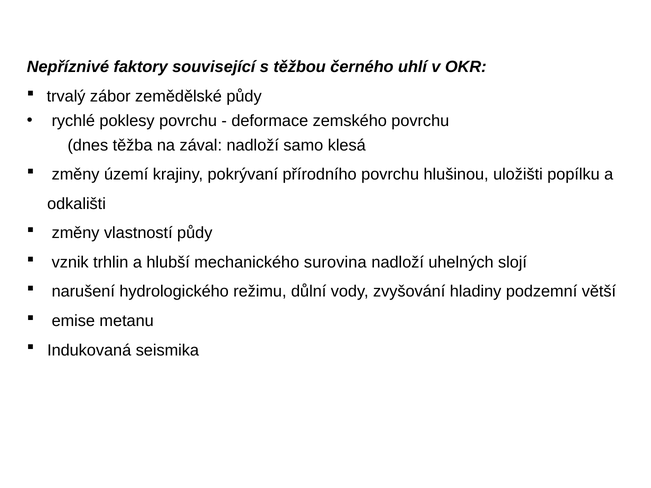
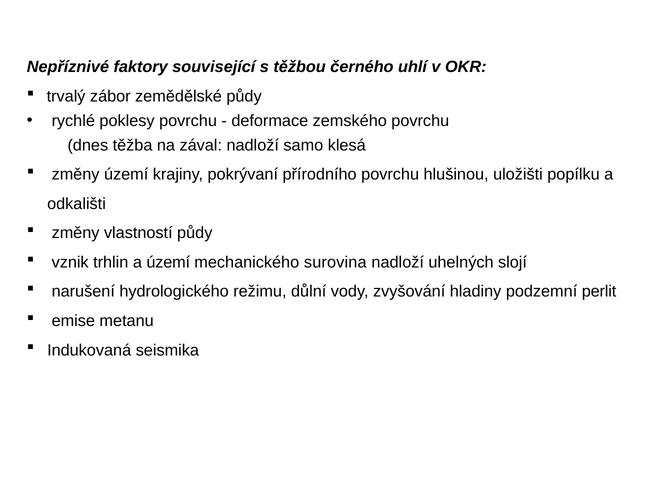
a hlubší: hlubší -> území
větší: větší -> perlit
